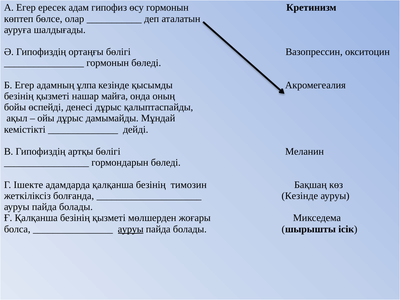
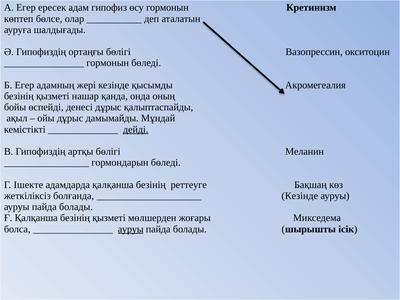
ұлпа: ұлпа -> жері
майға: майға -> қанда
дейді underline: none -> present
тимозин: тимозин -> реттеуге
